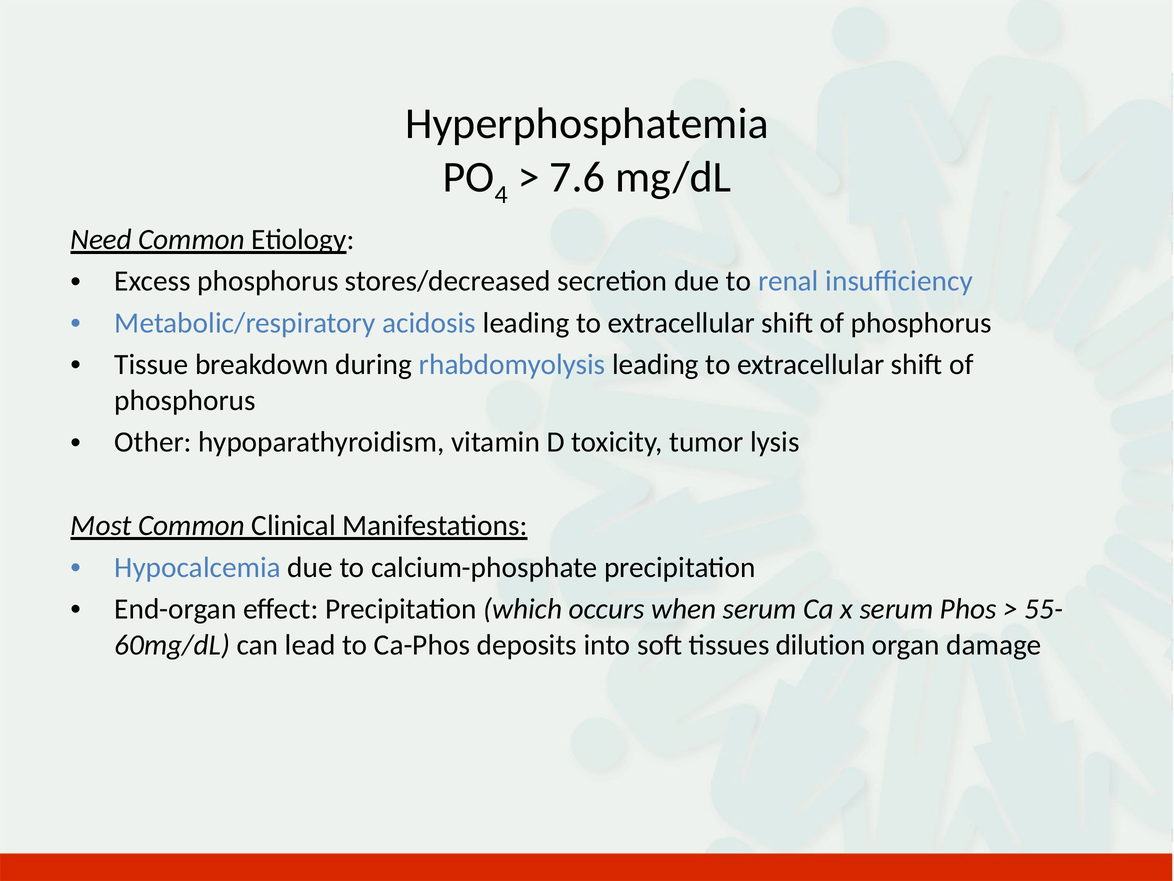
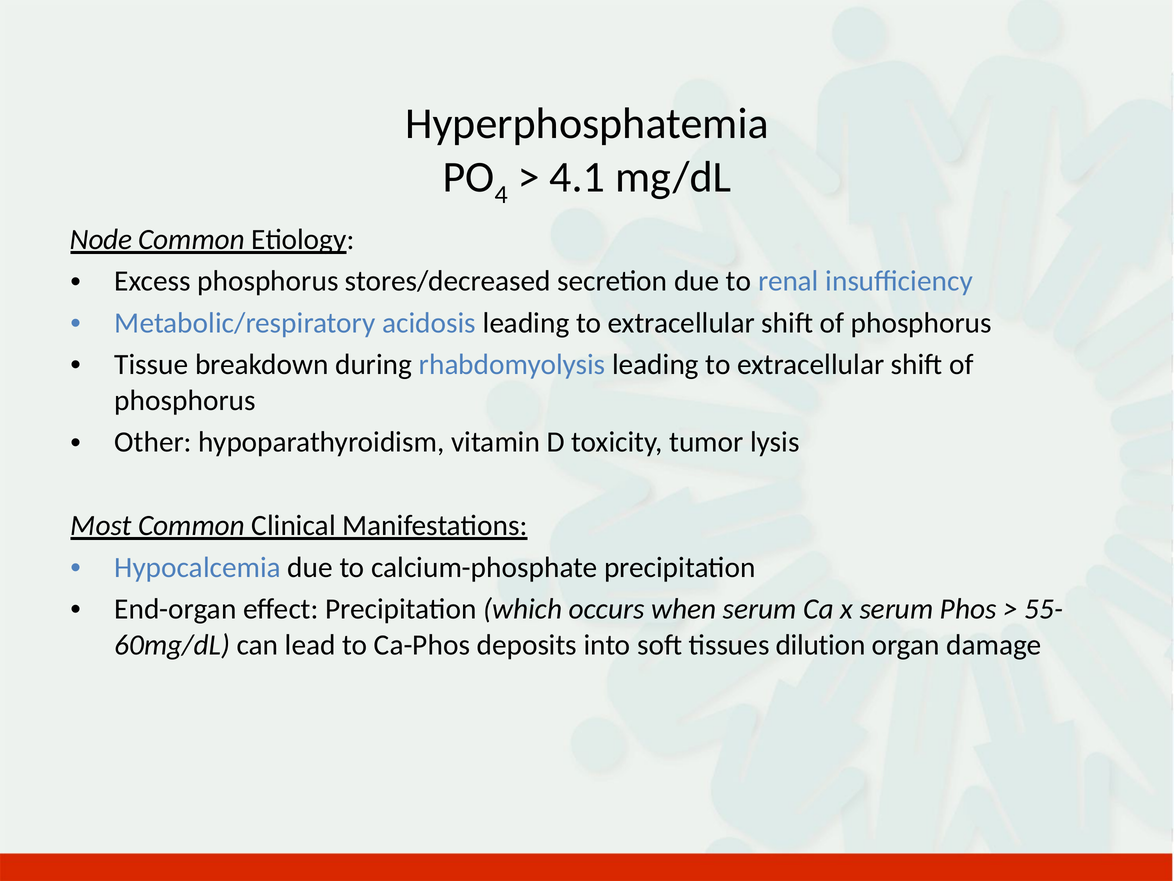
7.6: 7.6 -> 4.1
Need: Need -> Node
